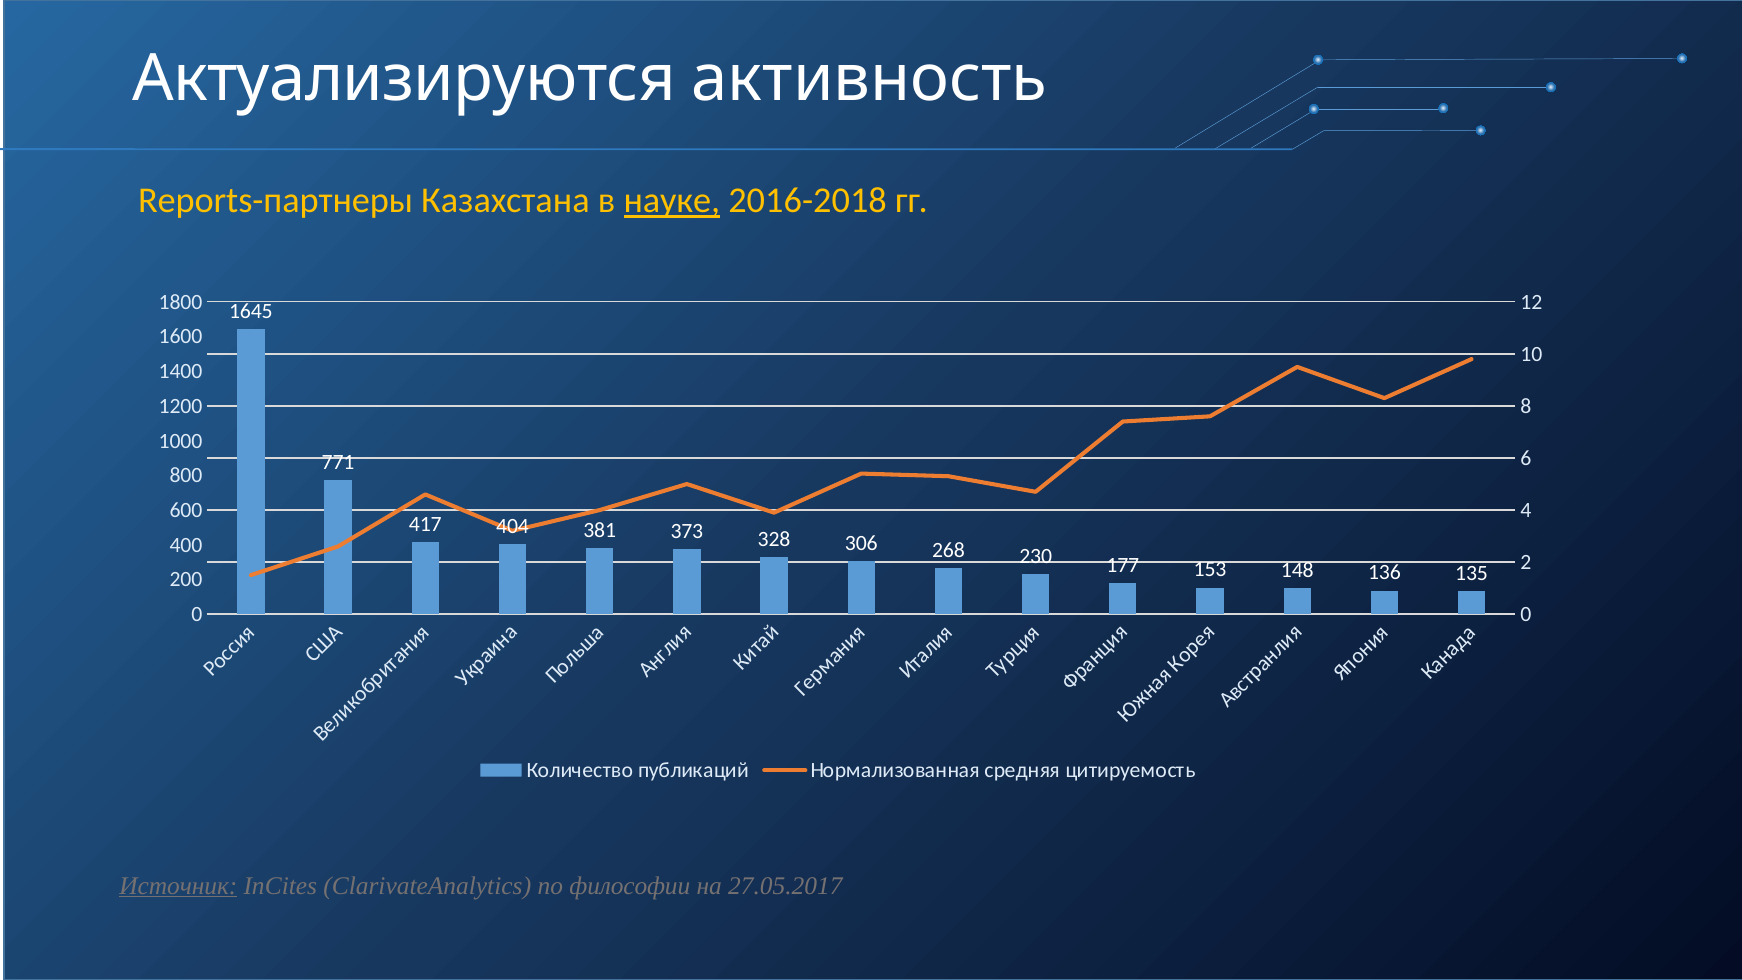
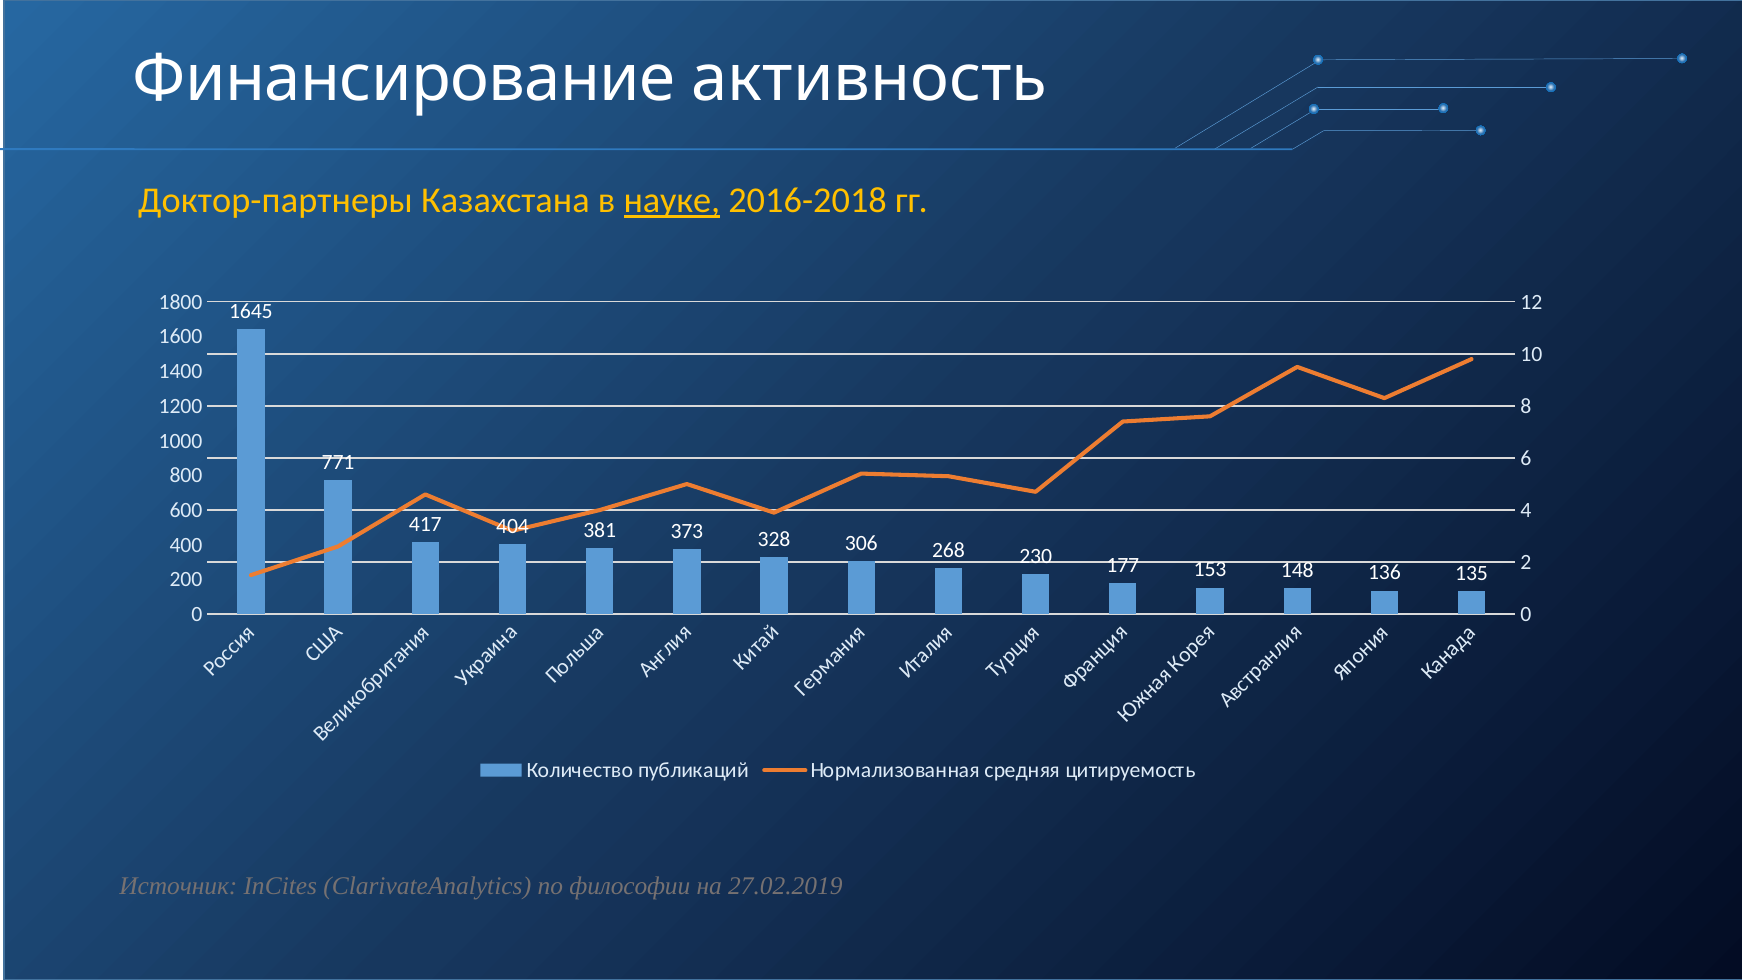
Актуализируются: Актуализируются -> Финансирование
Reports-партнеры: Reports-партнеры -> Доктор-партнеры
Источник underline: present -> none
27.05.2017: 27.05.2017 -> 27.02.2019
